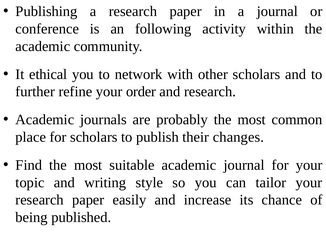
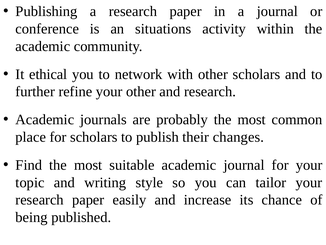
following: following -> situations
your order: order -> other
